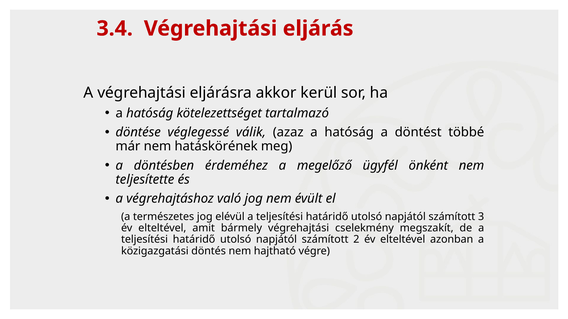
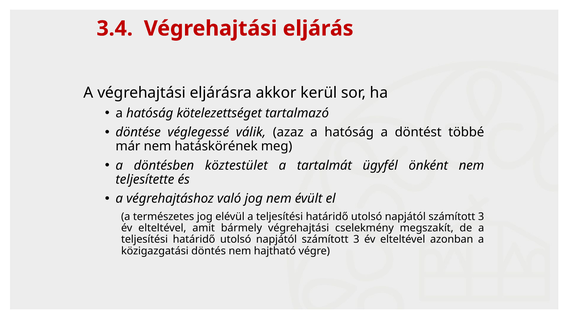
érdeméhez: érdeméhez -> köztestület
megelőző: megelőző -> tartalmát
2 at (356, 240): 2 -> 3
